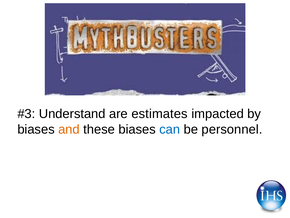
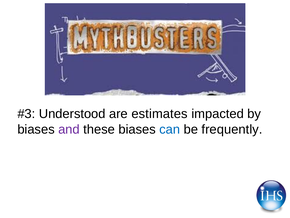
Understand: Understand -> Understood
and colour: orange -> purple
personnel: personnel -> frequently
